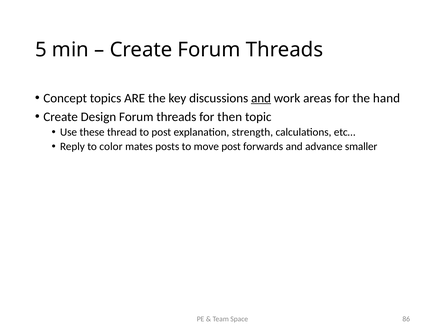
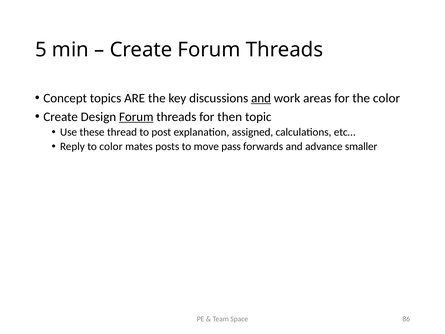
the hand: hand -> color
Forum at (136, 117) underline: none -> present
strength: strength -> assigned
move post: post -> pass
